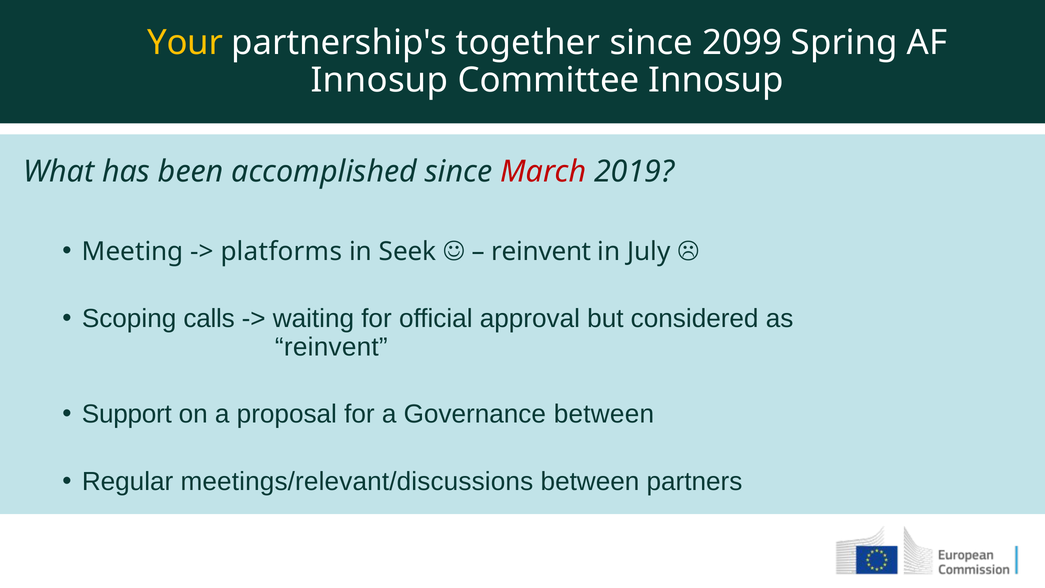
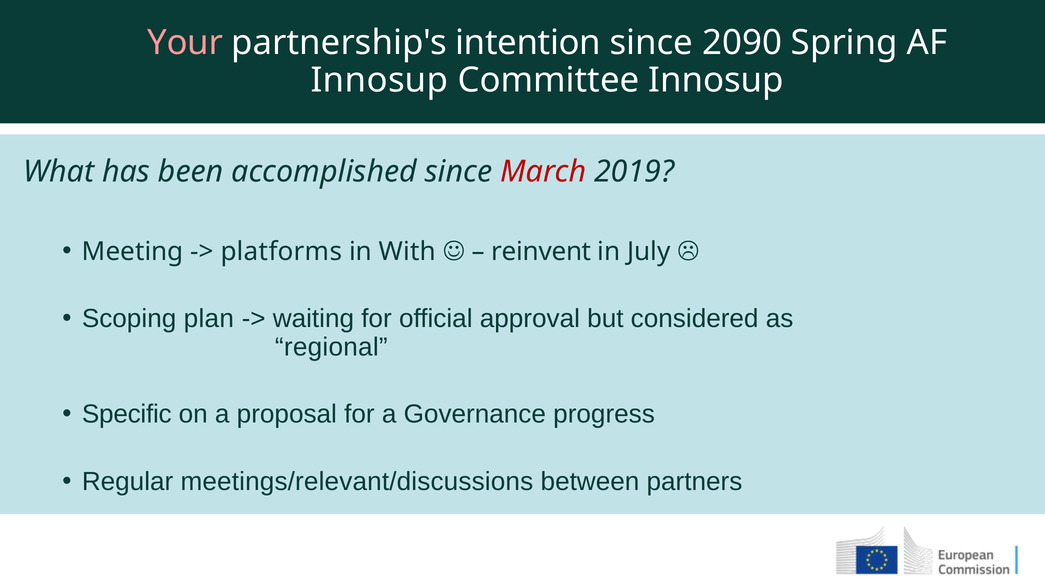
Your colour: yellow -> pink
together: together -> intention
2099: 2099 -> 2090
Seek: Seek -> With
calls: calls -> plan
reinvent at (331, 347): reinvent -> regional
Support: Support -> Specific
Governance between: between -> progress
